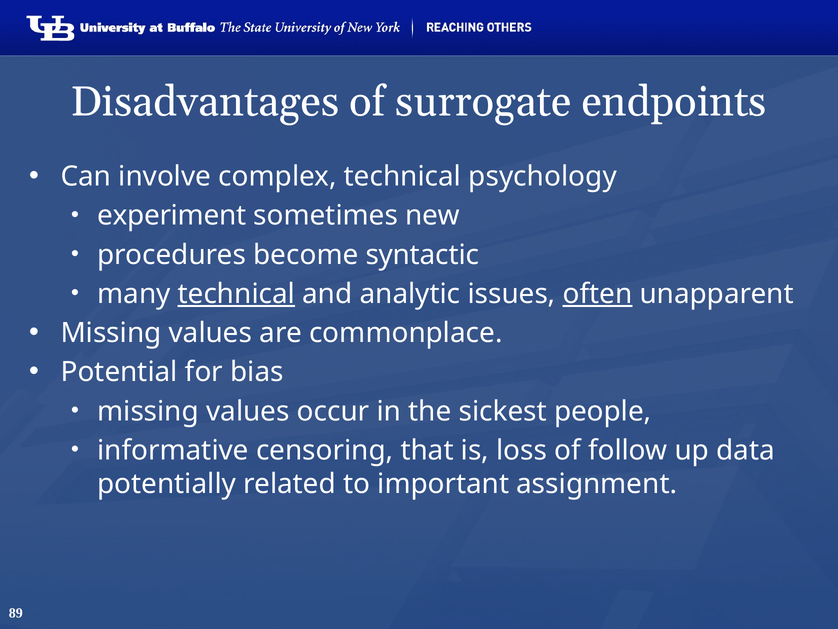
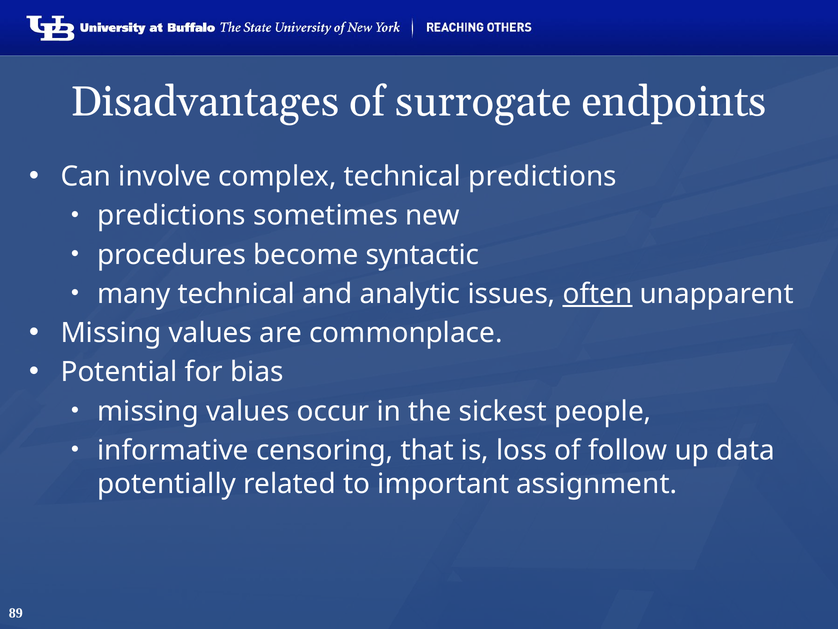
technical psychology: psychology -> predictions
experiment at (172, 216): experiment -> predictions
technical at (236, 294) underline: present -> none
